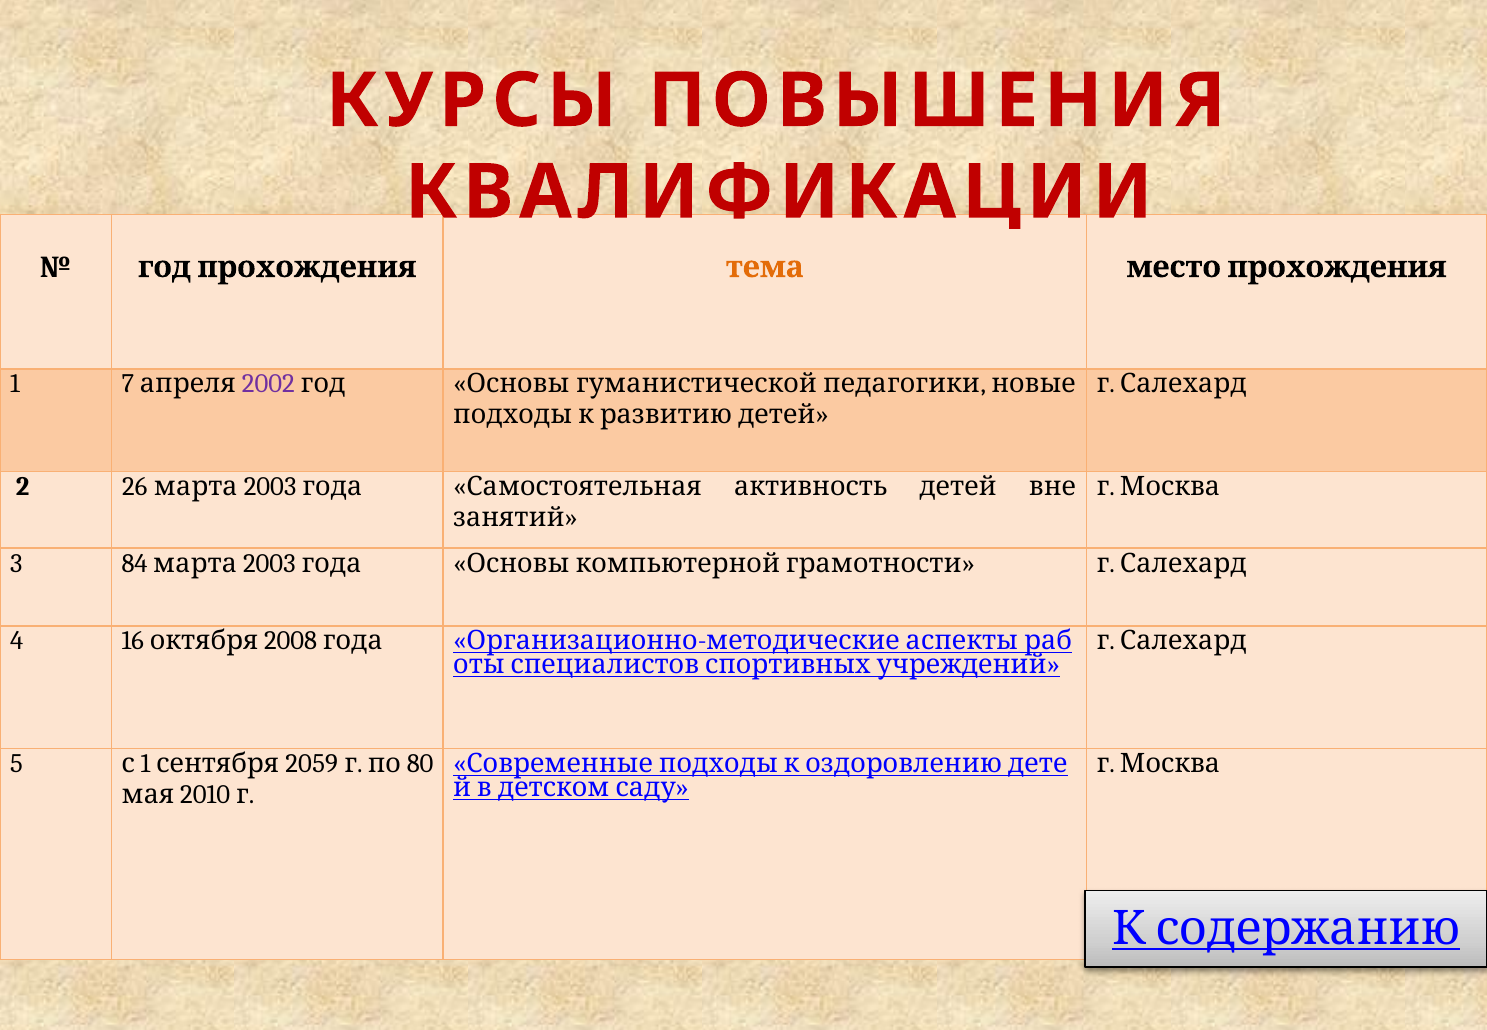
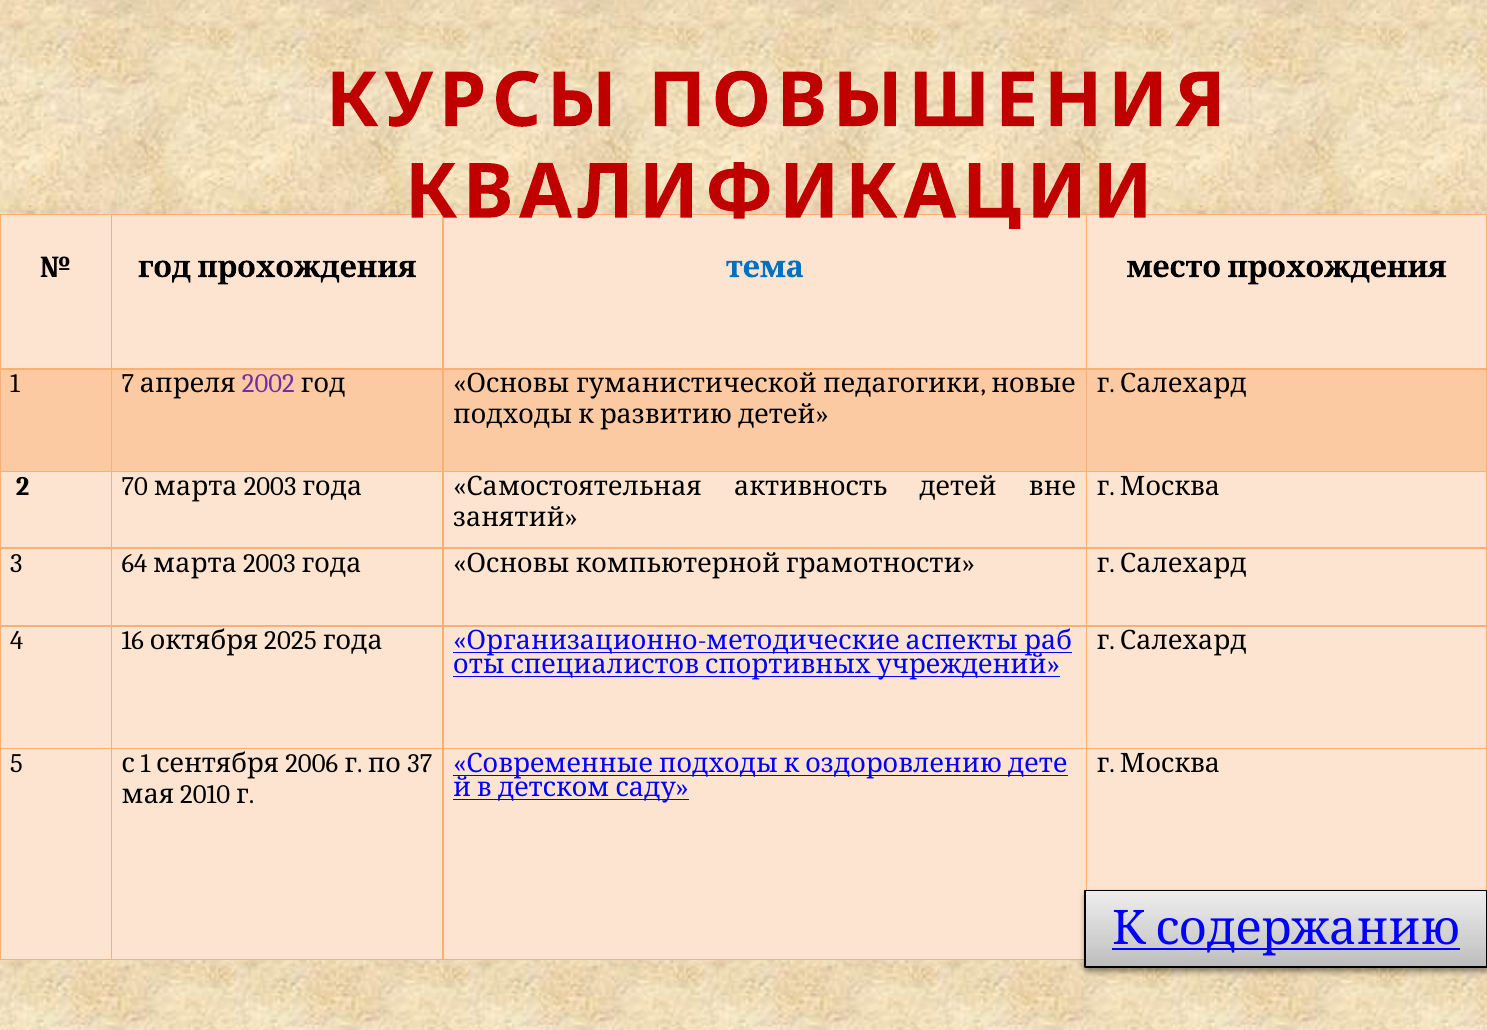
тема colour: orange -> blue
26: 26 -> 70
84: 84 -> 64
2008: 2008 -> 2025
2059: 2059 -> 2006
80: 80 -> 37
